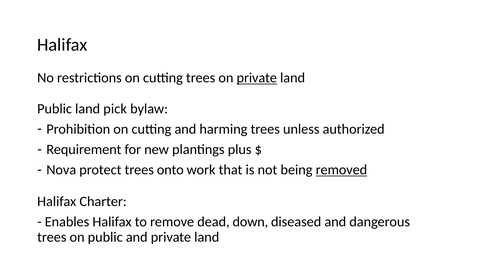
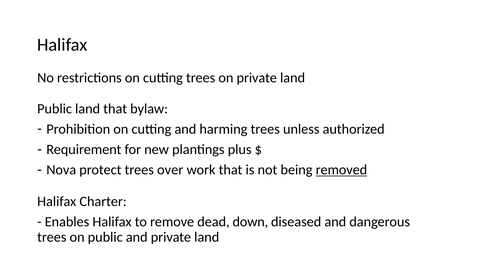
private at (257, 78) underline: present -> none
land pick: pick -> that
onto: onto -> over
